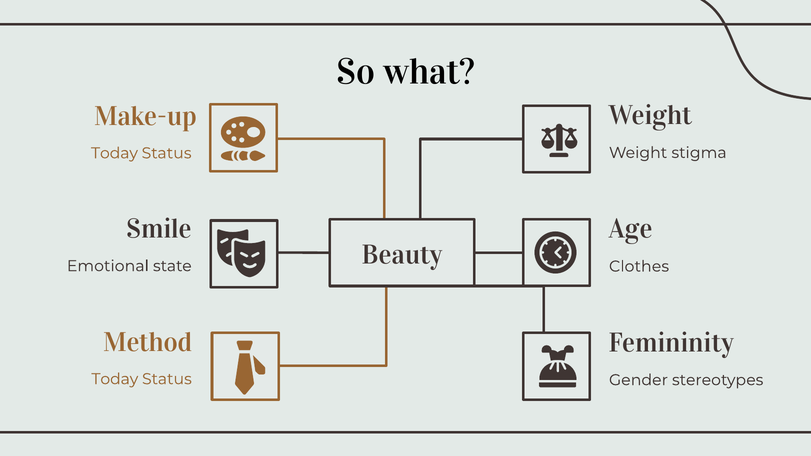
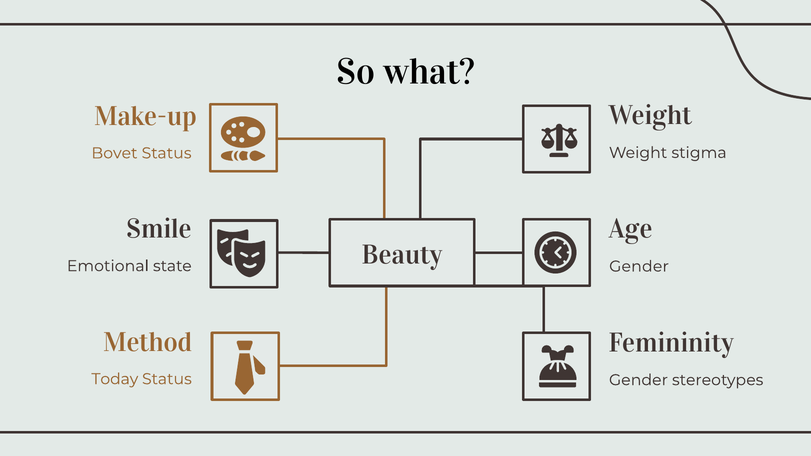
Today at (114, 153): Today -> Bovet
Clothes at (639, 267): Clothes -> Gender
